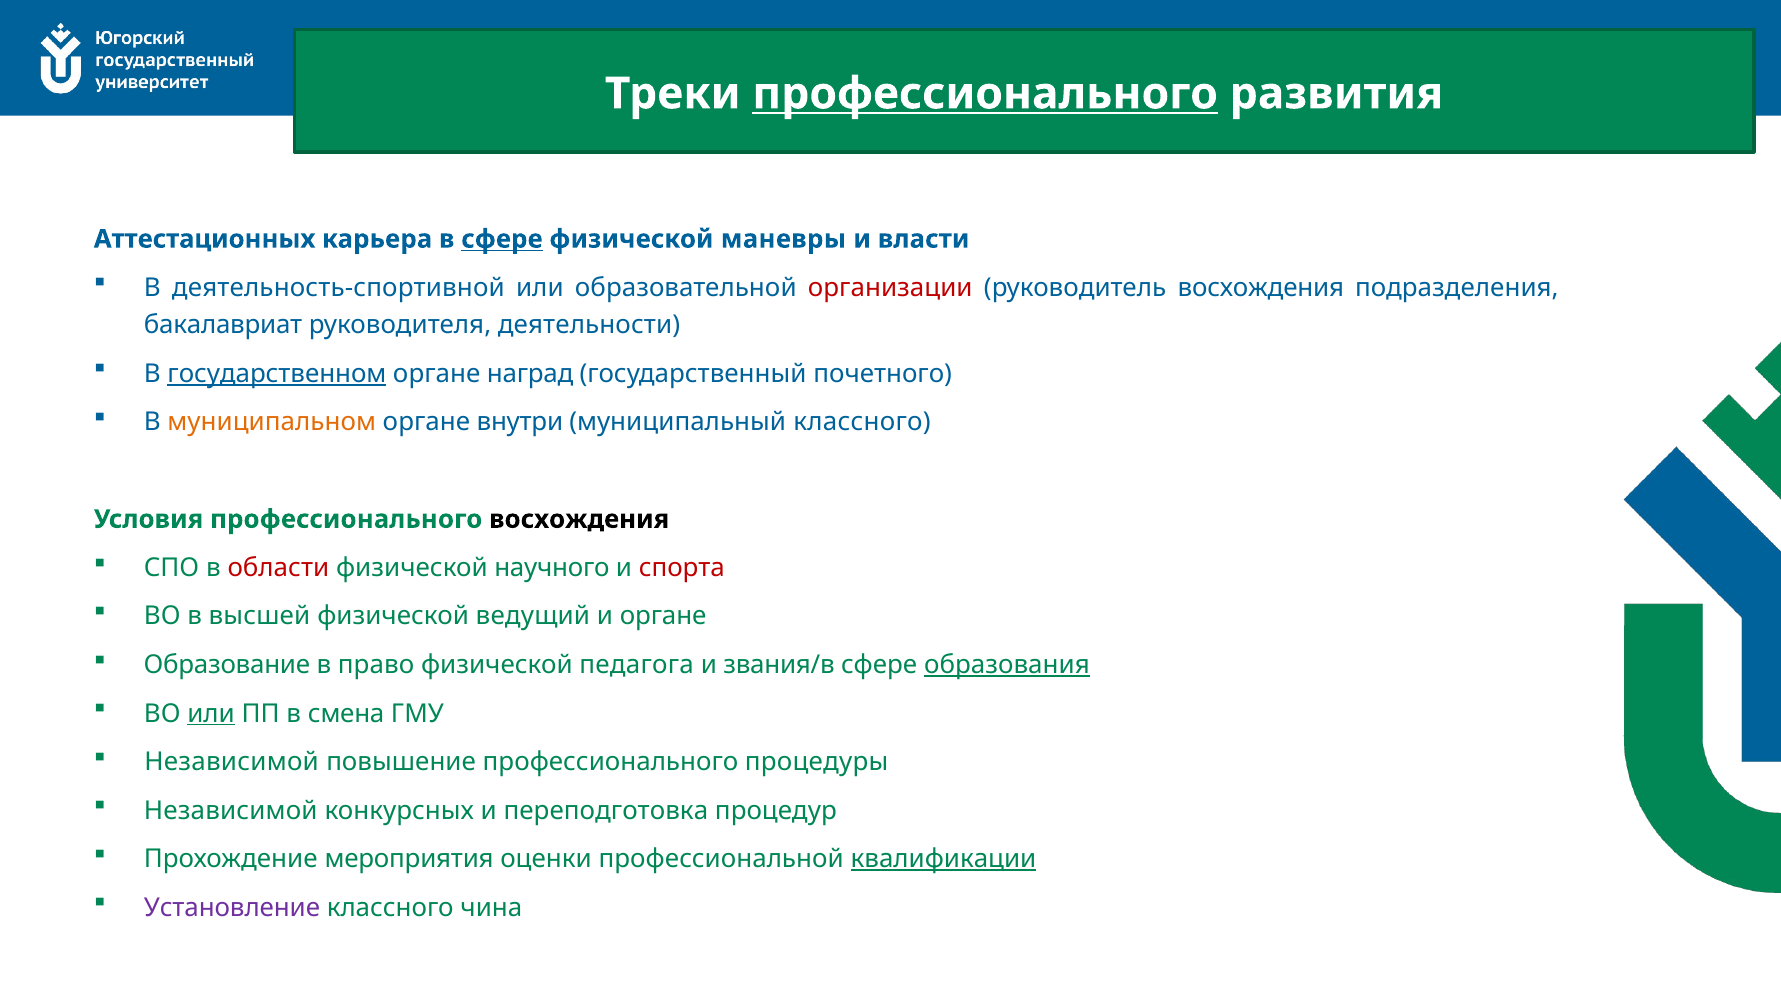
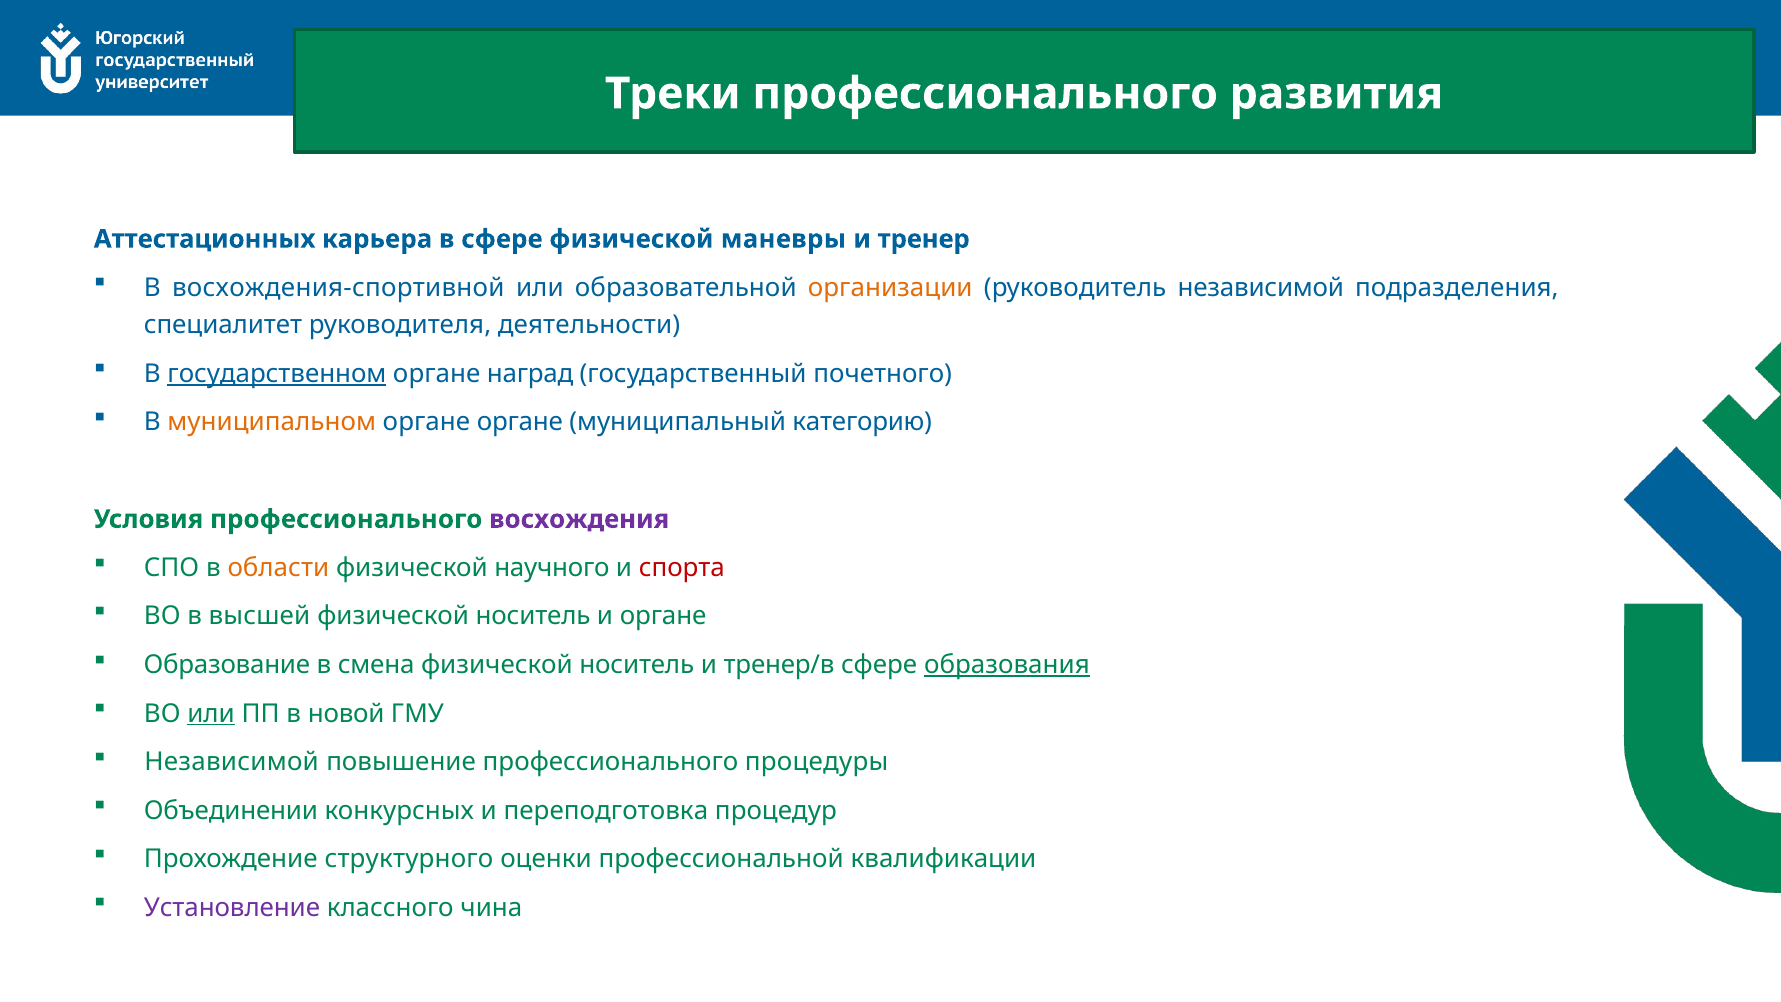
профессионального at (985, 94) underline: present -> none
сфере at (502, 239) underline: present -> none
власти: власти -> тренер
деятельность-спортивной: деятельность-спортивной -> восхождения-спортивной
организации colour: red -> orange
руководитель восхождения: восхождения -> независимой
бакалавриат: бакалавриат -> специалитет
органе внутри: внутри -> органе
муниципальный классного: классного -> категорию
восхождения at (579, 519) colour: black -> purple
области colour: red -> orange
ведущий at (533, 616): ведущий -> носитель
право: право -> смена
педагога at (637, 665): педагога -> носитель
звания/в: звания/в -> тренер/в
смена: смена -> новой
Независимой at (231, 810): Независимой -> Объединении
мероприятия: мероприятия -> структурного
квалификации underline: present -> none
